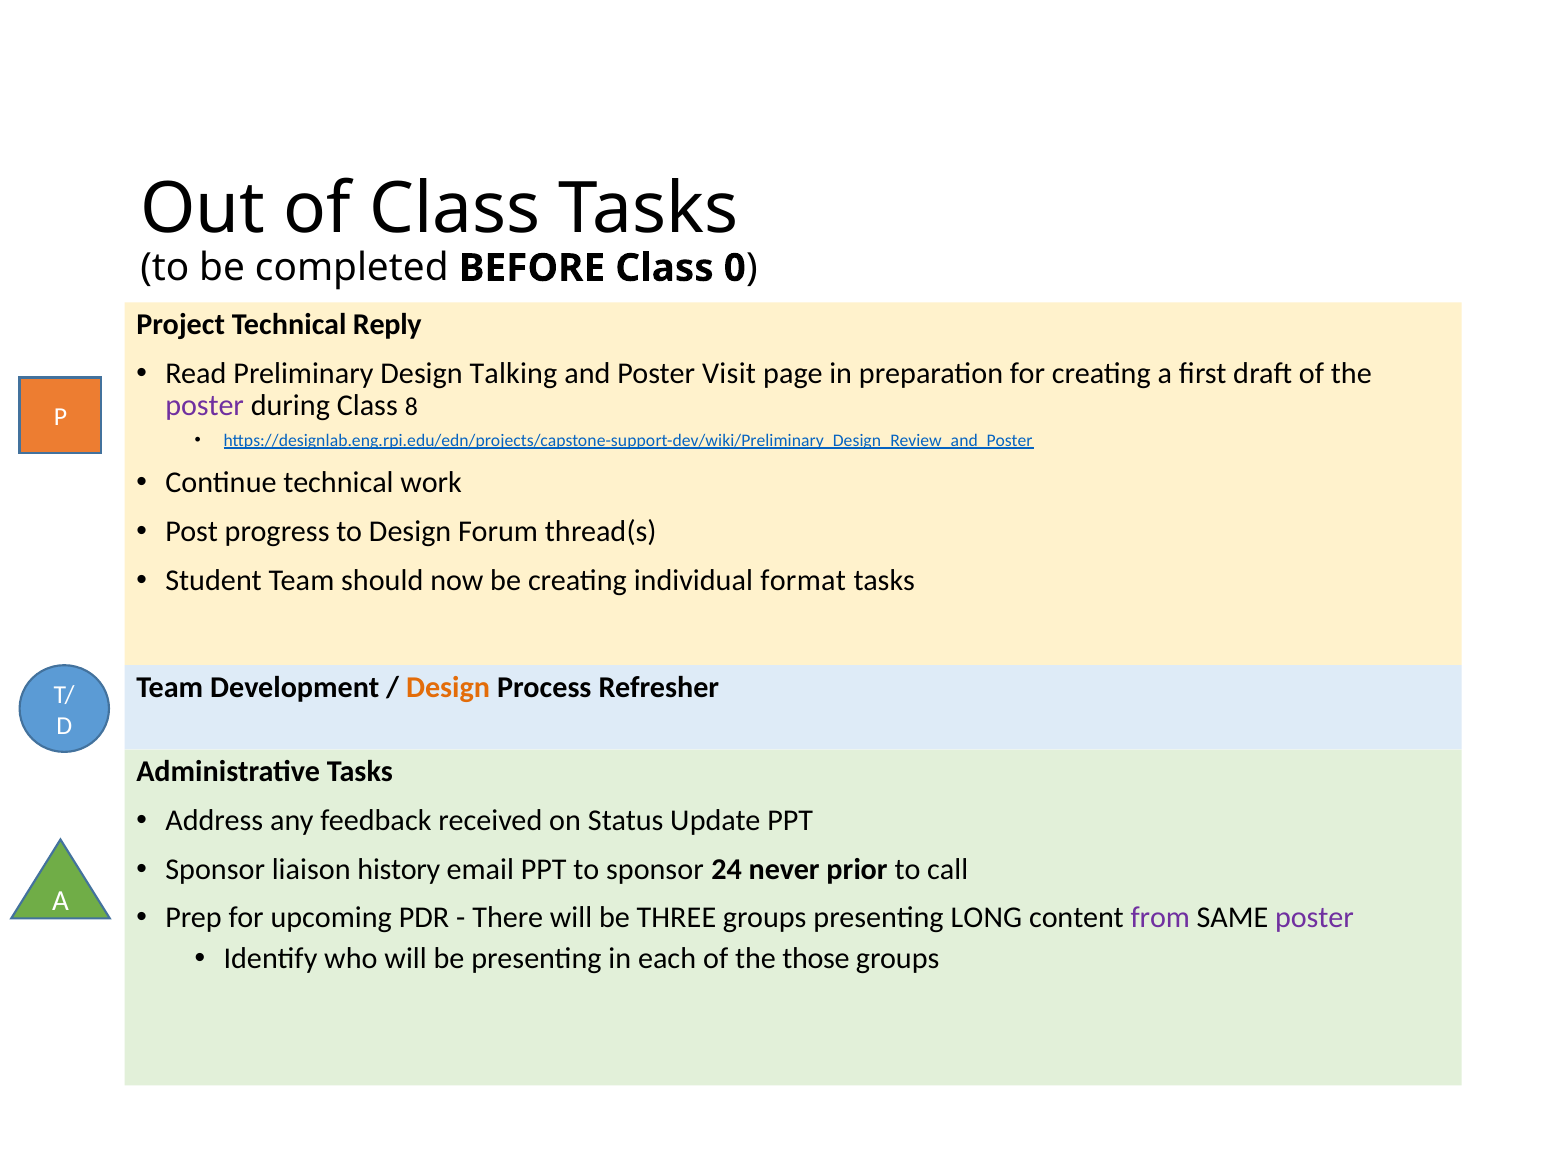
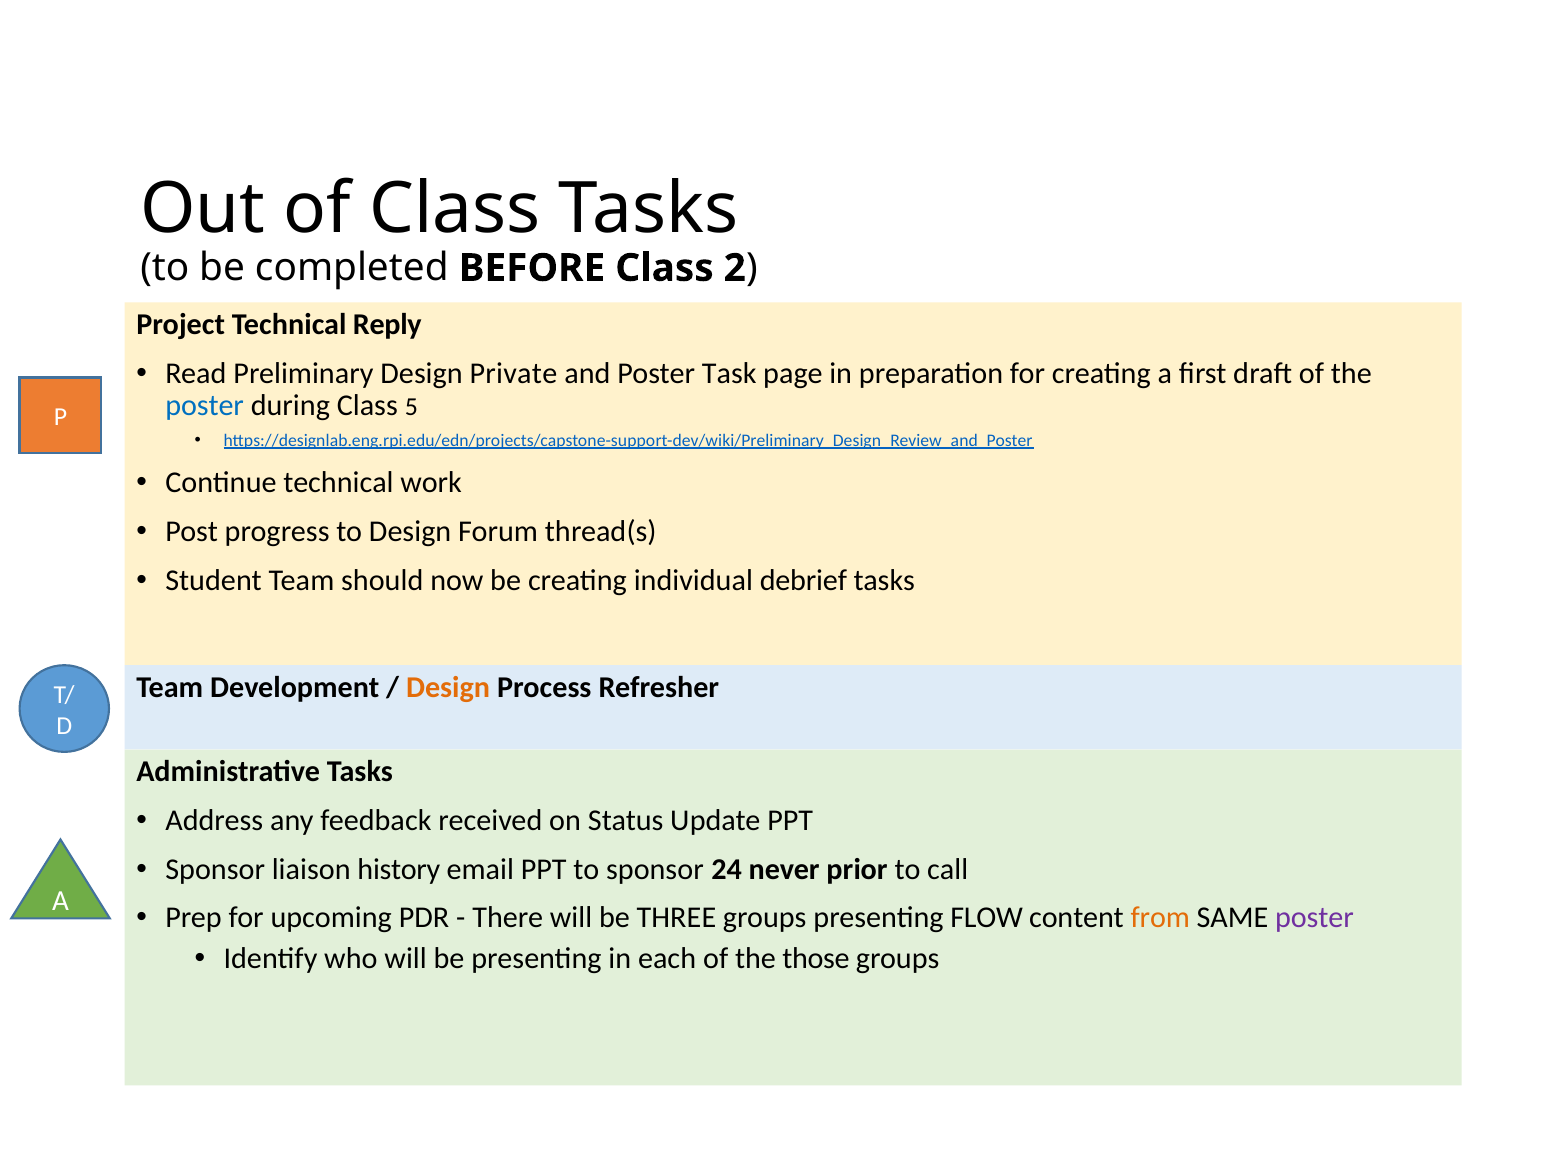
0: 0 -> 2
Talking: Talking -> Private
Visit: Visit -> Task
poster at (205, 406) colour: purple -> blue
8: 8 -> 5
format: format -> debrief
LONG: LONG -> FLOW
from colour: purple -> orange
